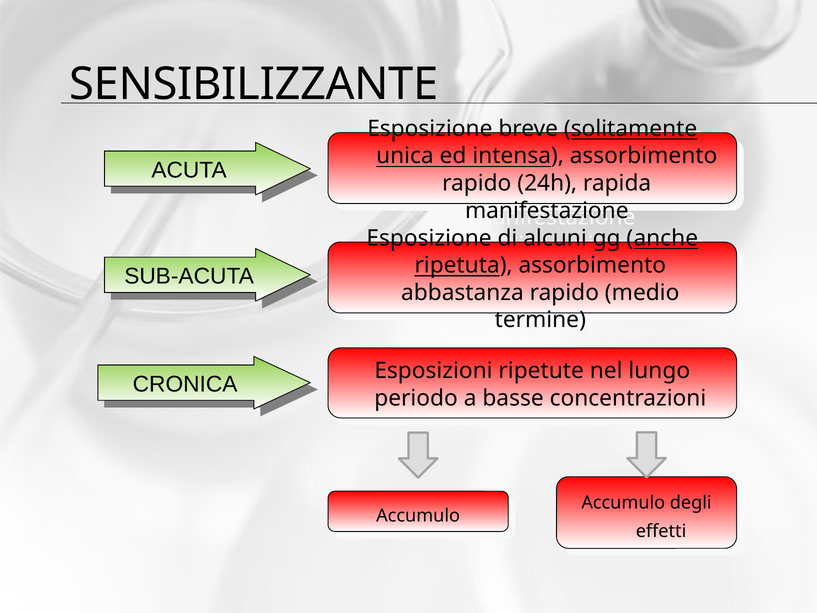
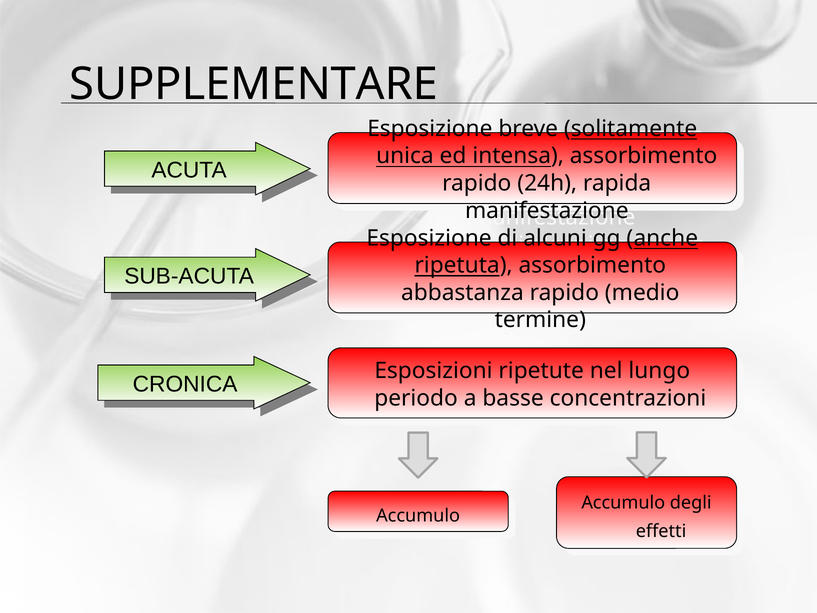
SENSIBILIZZANTE: SENSIBILIZZANTE -> SUPPLEMENTARE
